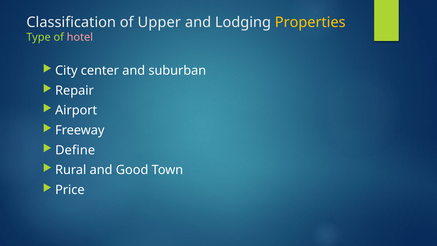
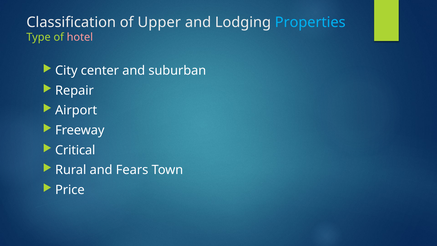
Properties colour: yellow -> light blue
Define: Define -> Critical
Good: Good -> Fears
